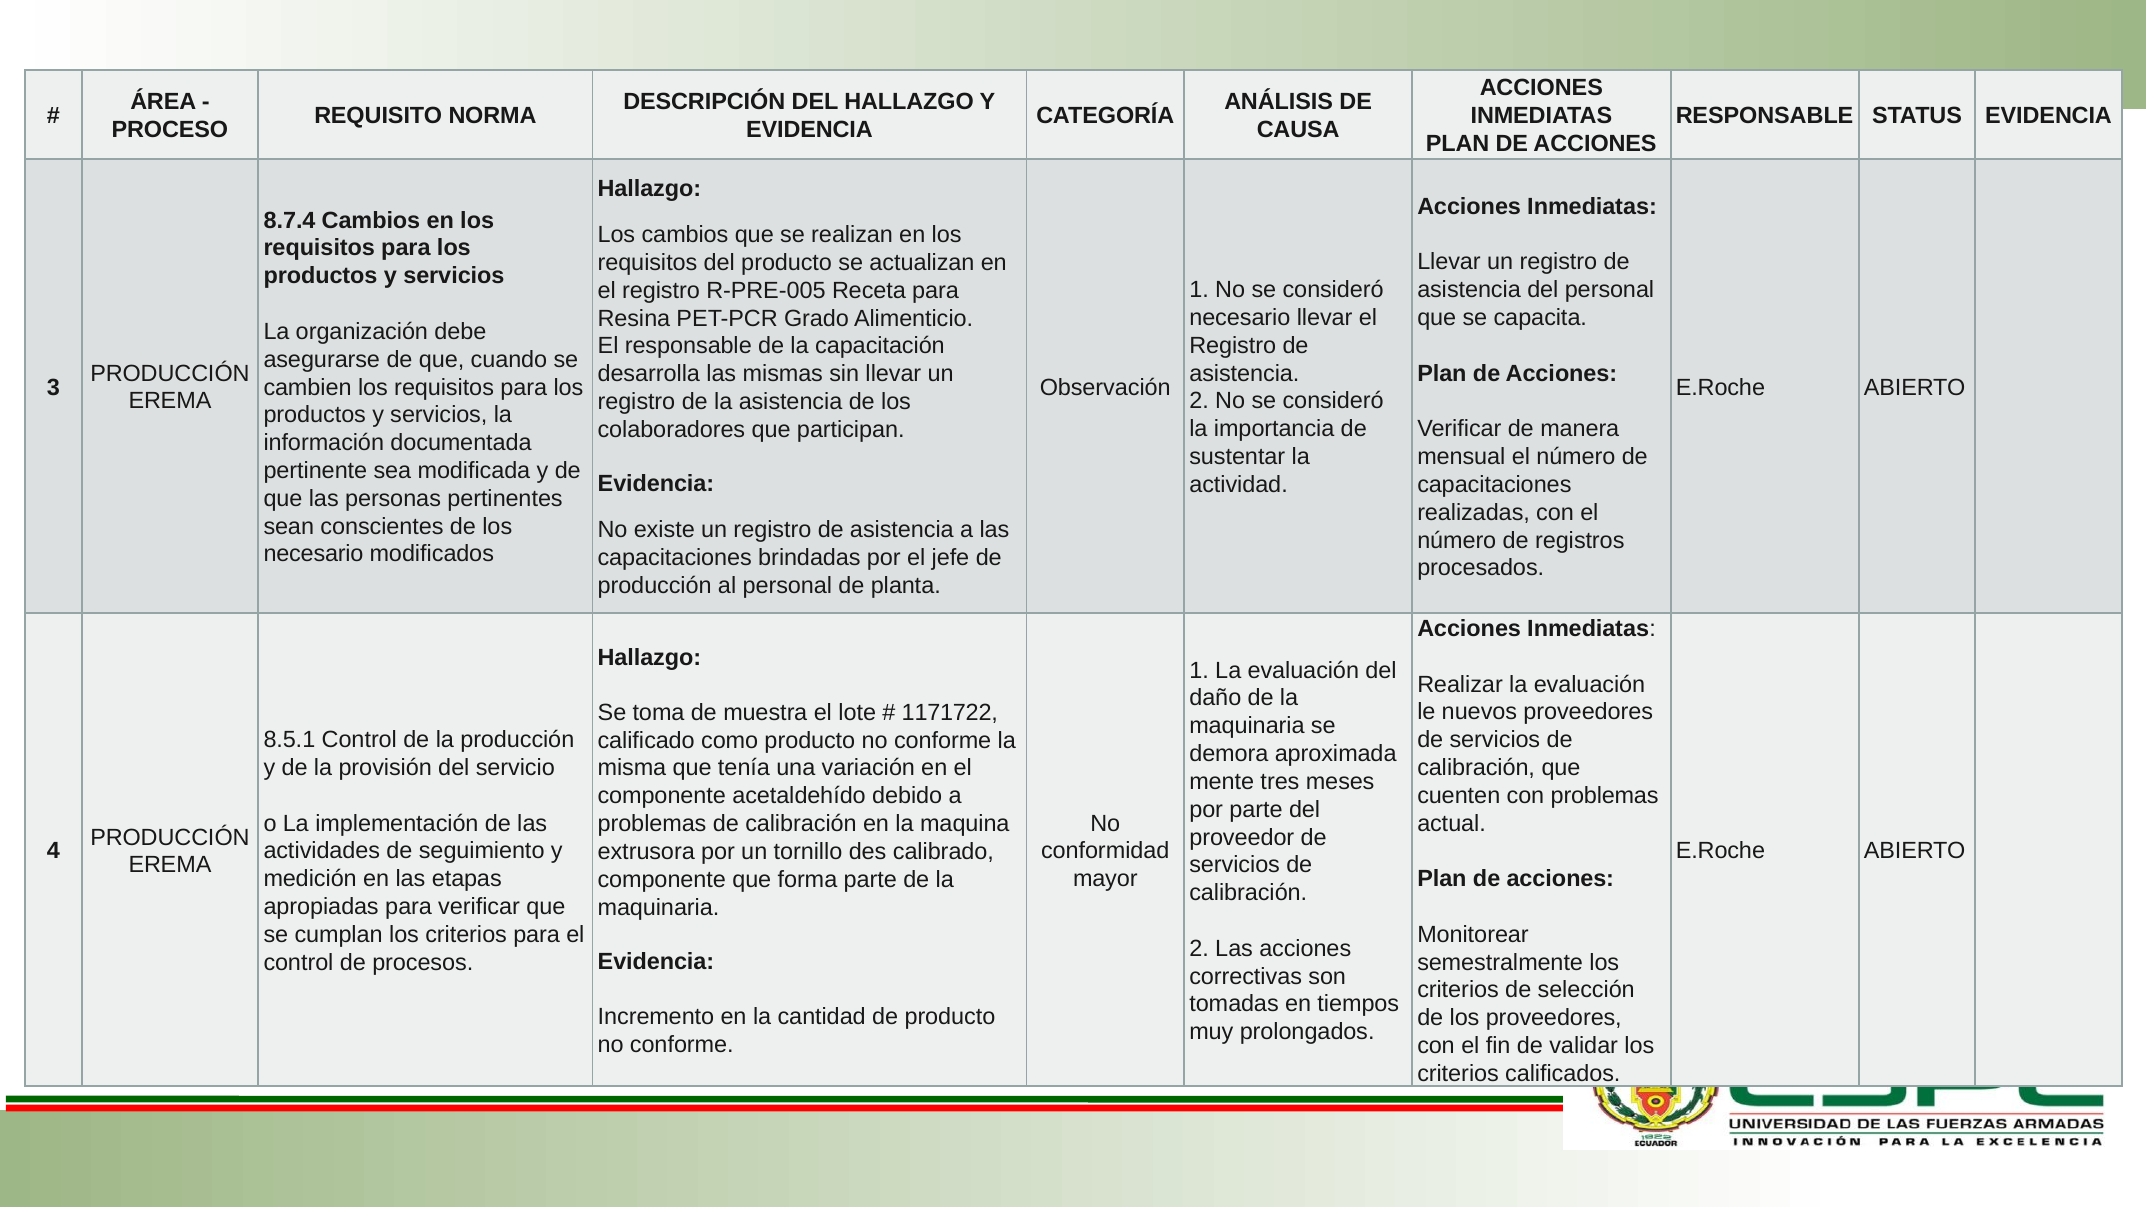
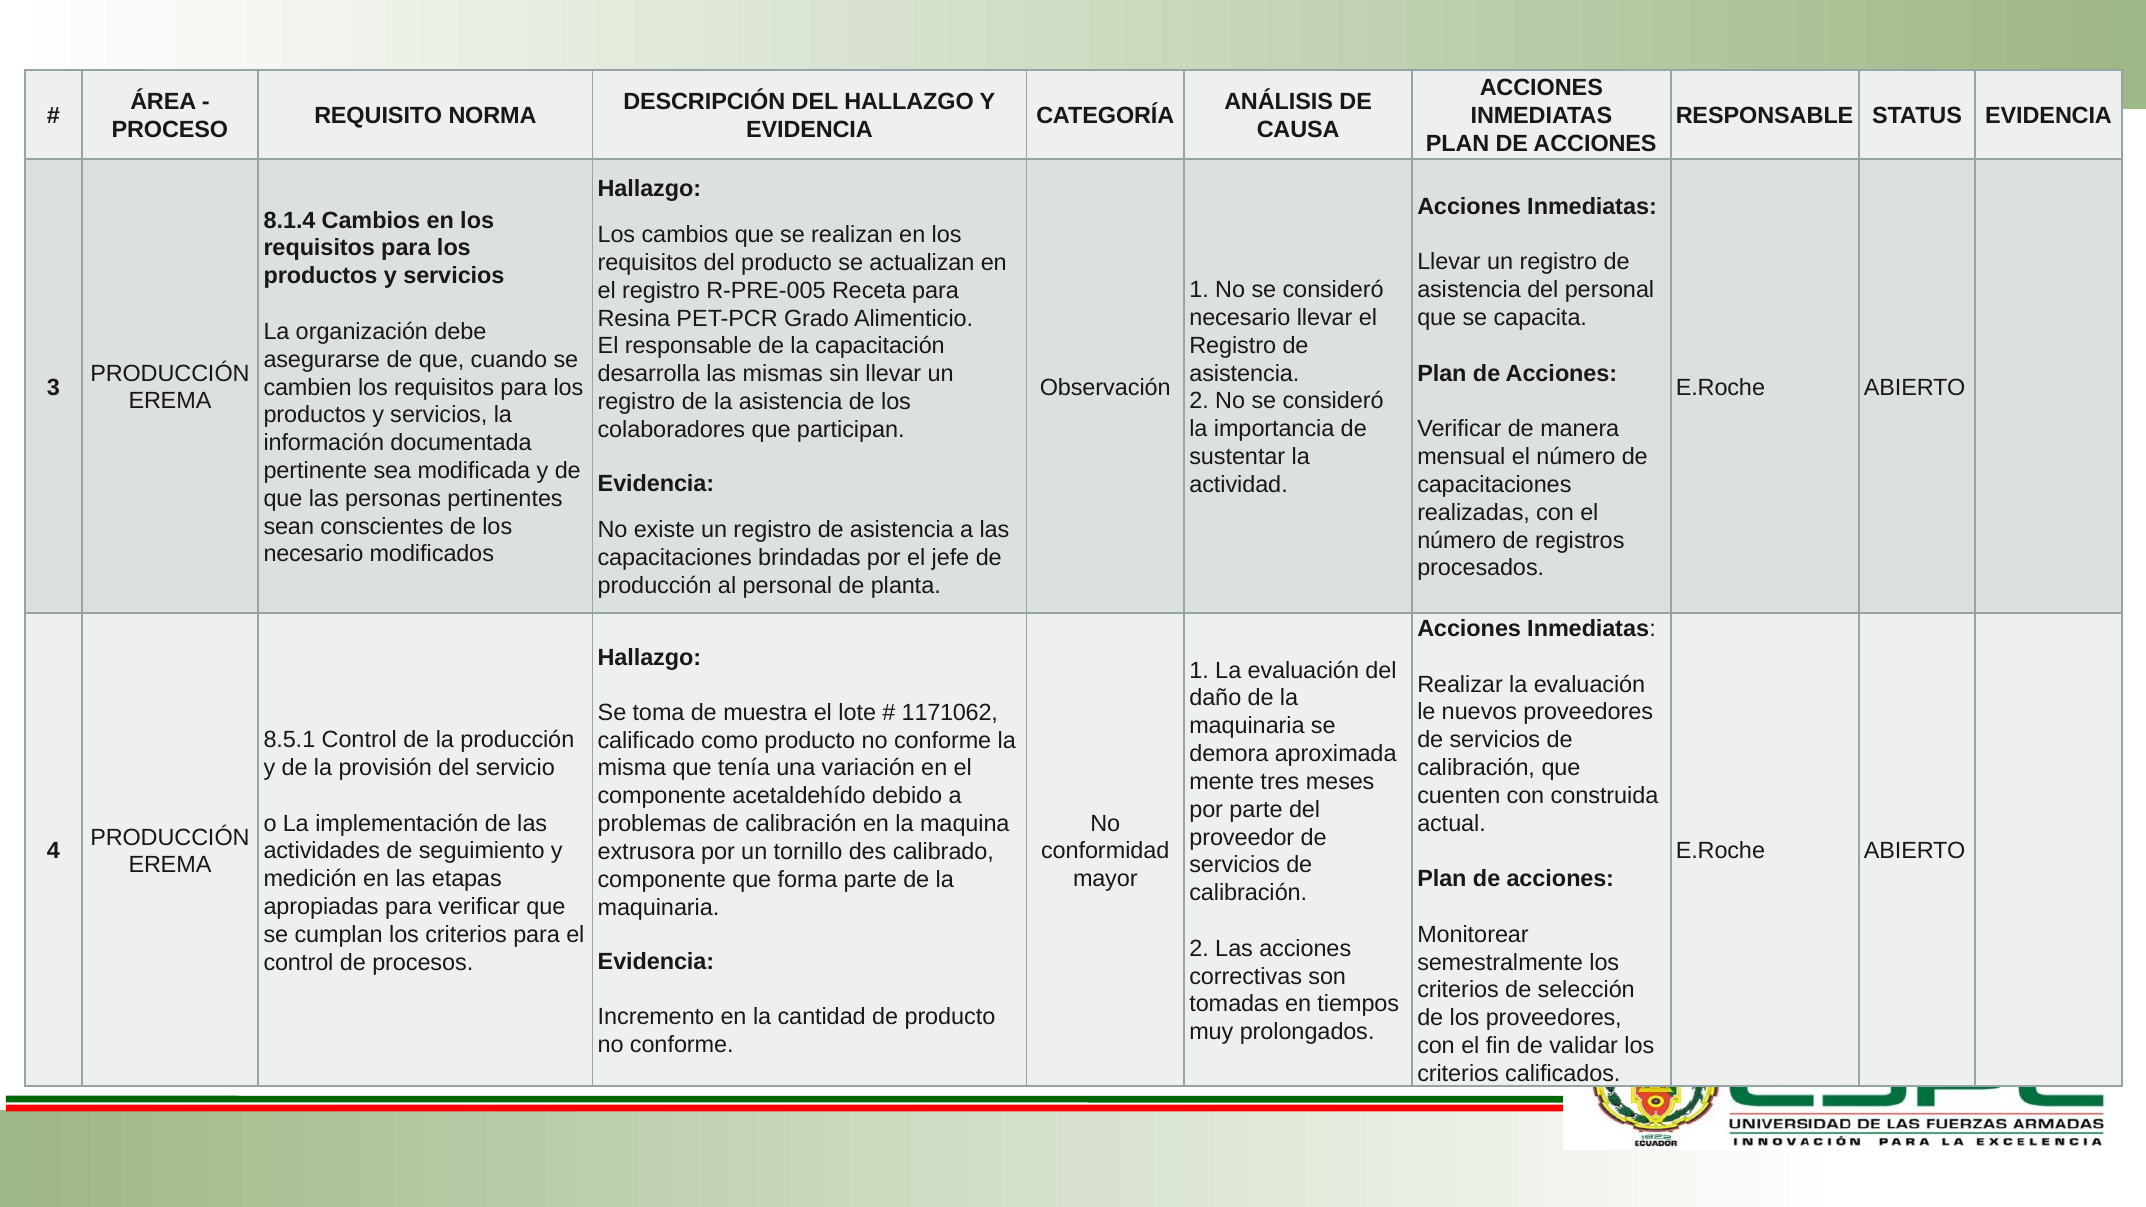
8.7.4: 8.7.4 -> 8.1.4
1171722: 1171722 -> 1171062
con problemas: problemas -> construida
